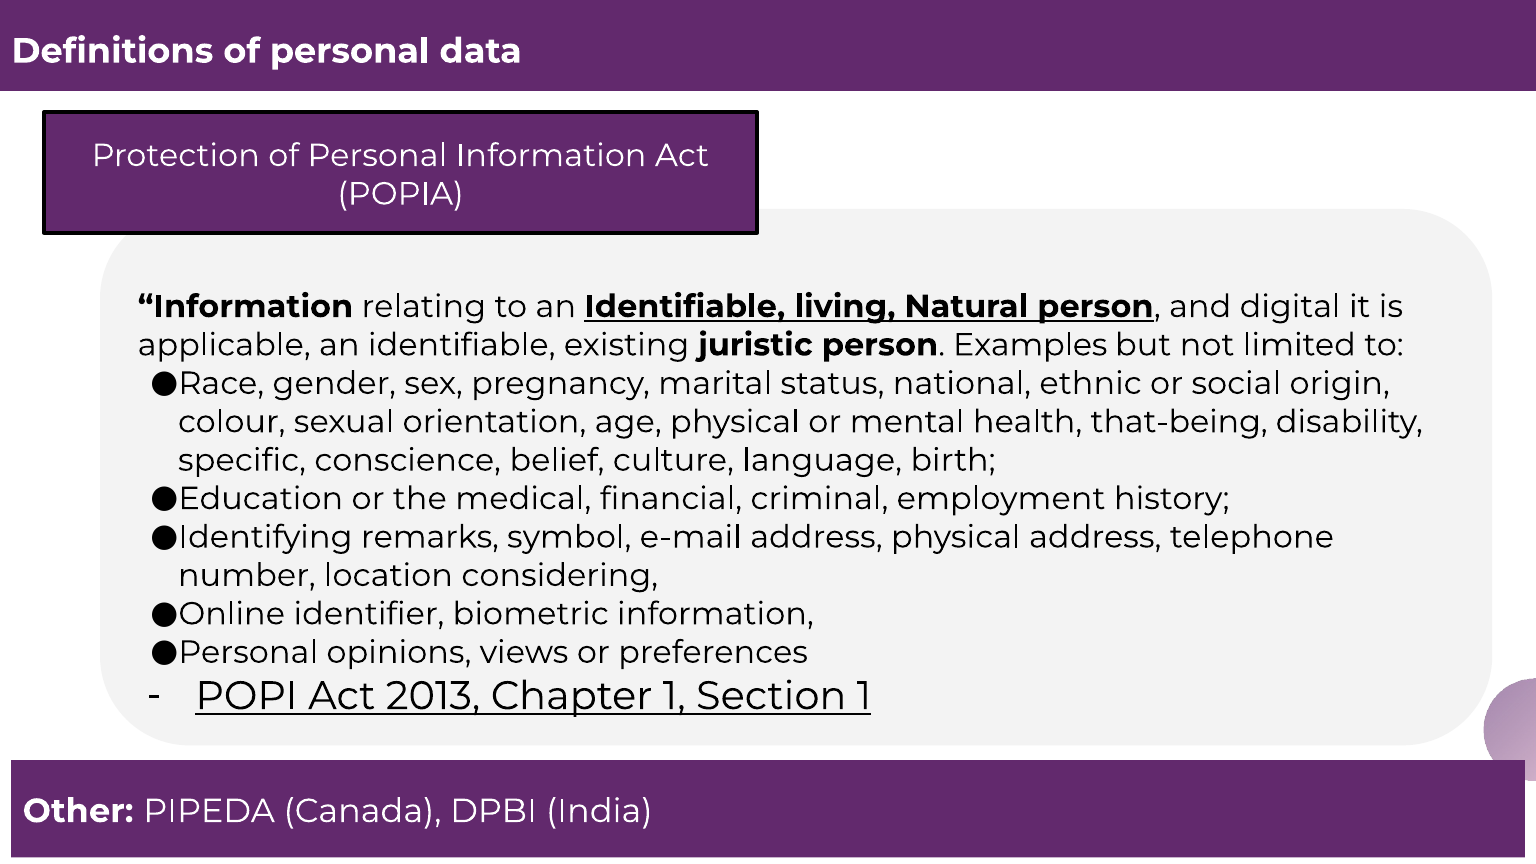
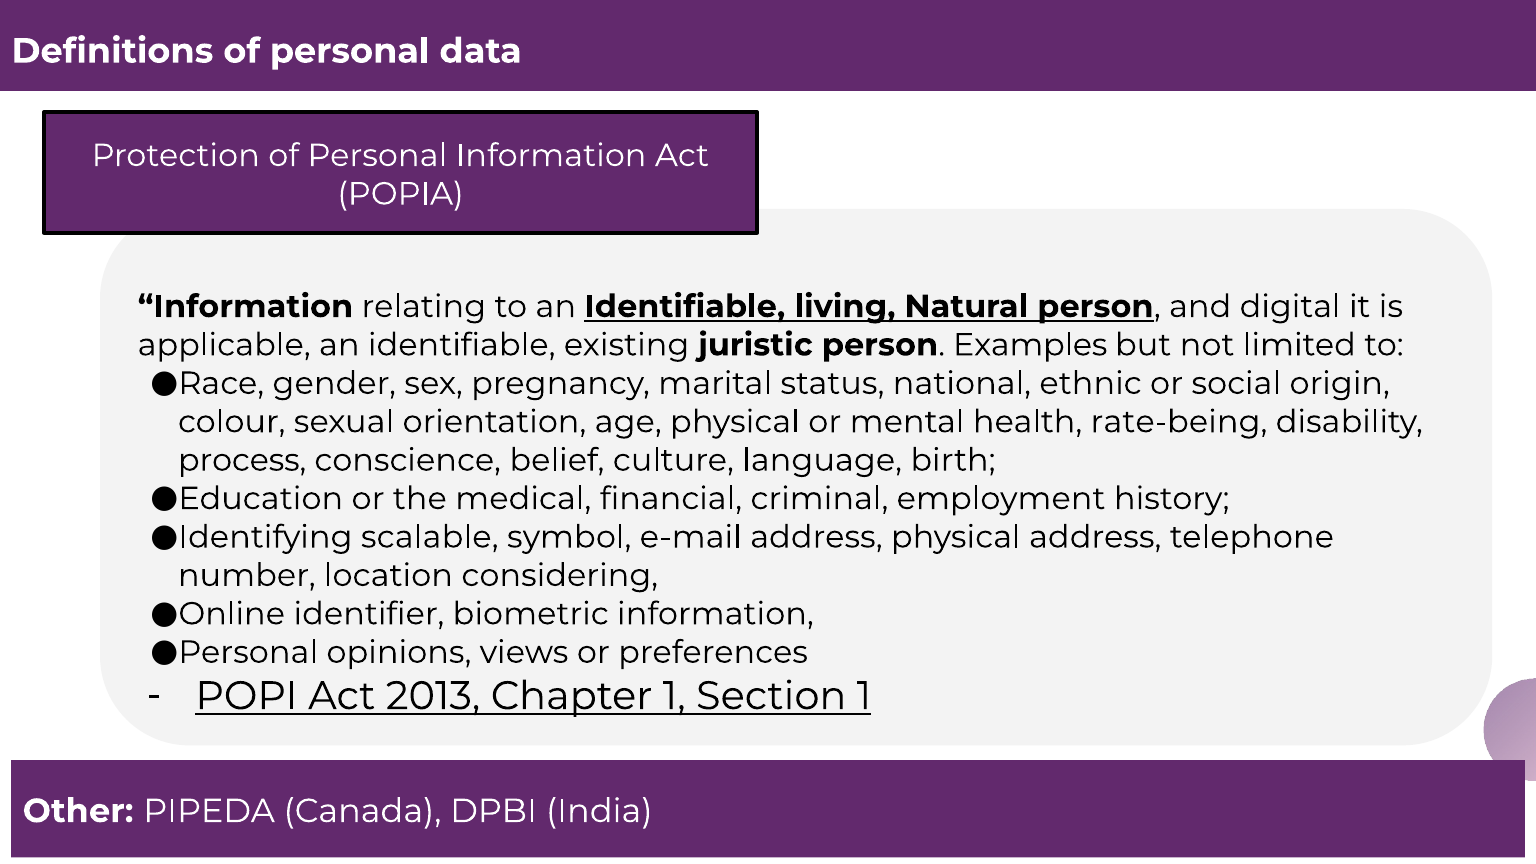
that-being: that-being -> rate-being
specific: specific -> process
remarks: remarks -> scalable
